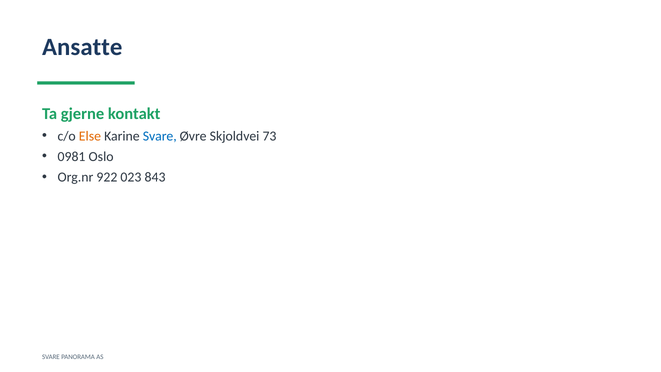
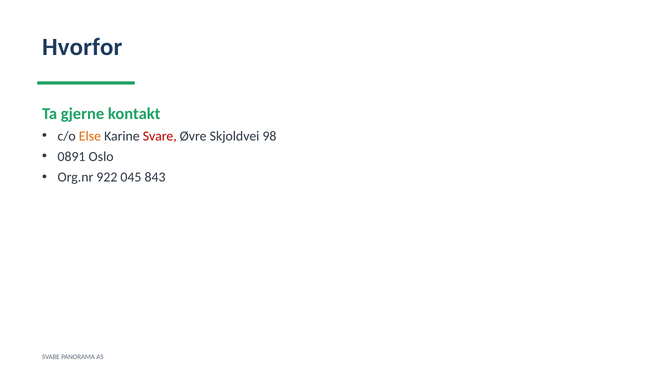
Ansatte: Ansatte -> Hvorfor
Svare at (160, 136) colour: blue -> red
73: 73 -> 98
0981: 0981 -> 0891
023: 023 -> 045
